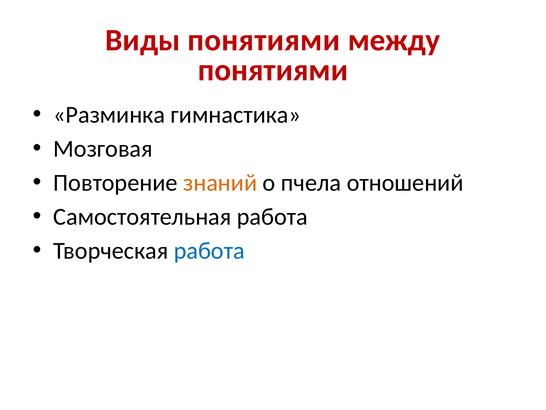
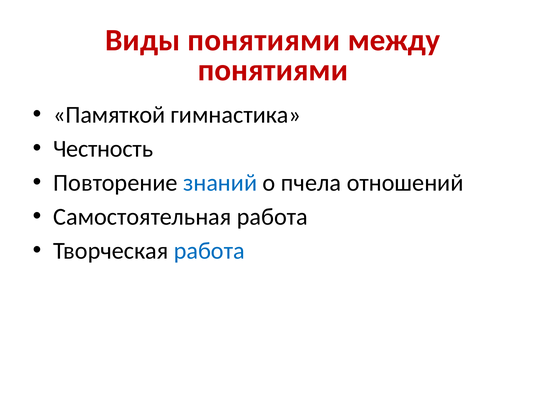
Разминка: Разминка -> Памяткой
Мозговая: Мозговая -> Честность
знаний colour: orange -> blue
